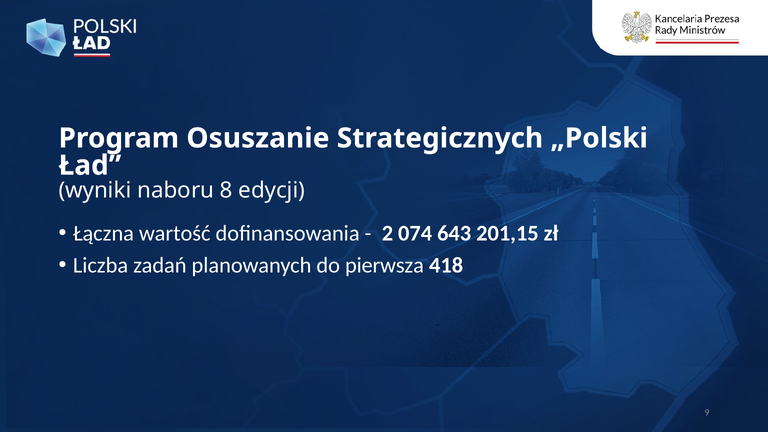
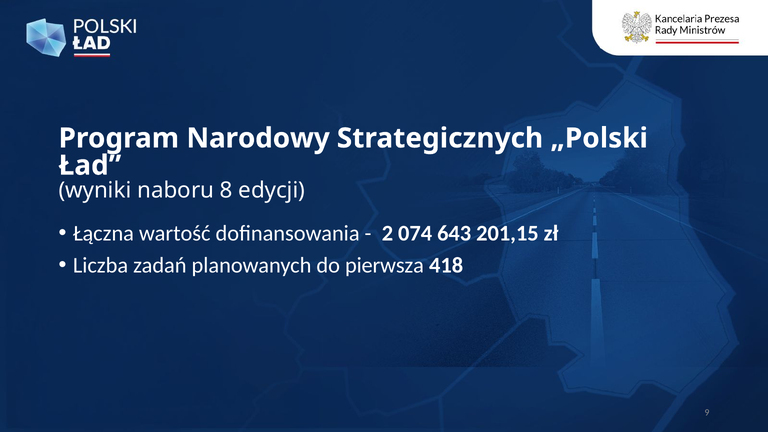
Osuszanie: Osuszanie -> Narodowy
